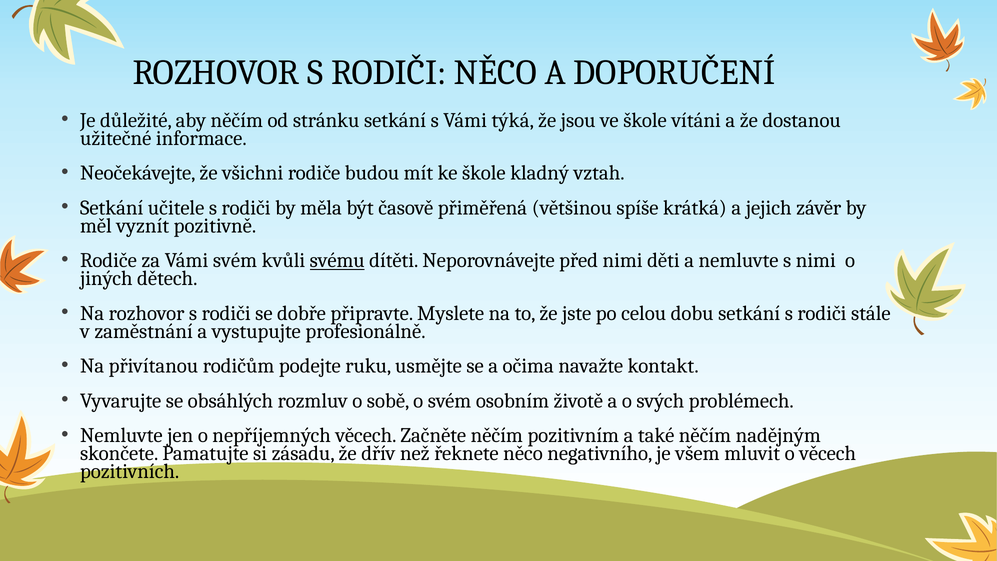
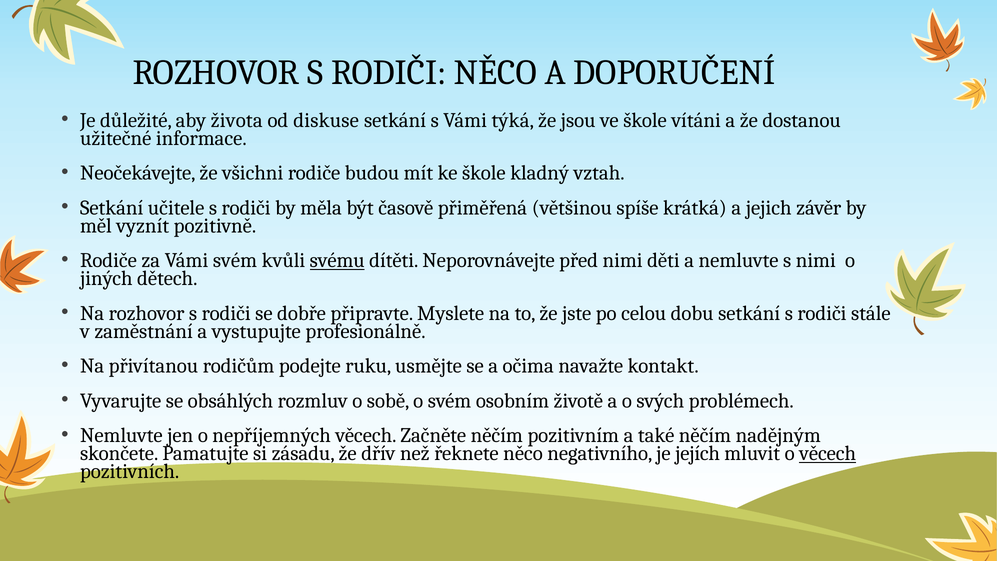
aby něčím: něčím -> života
stránku: stránku -> diskuse
všem: všem -> jejích
věcech at (828, 453) underline: none -> present
